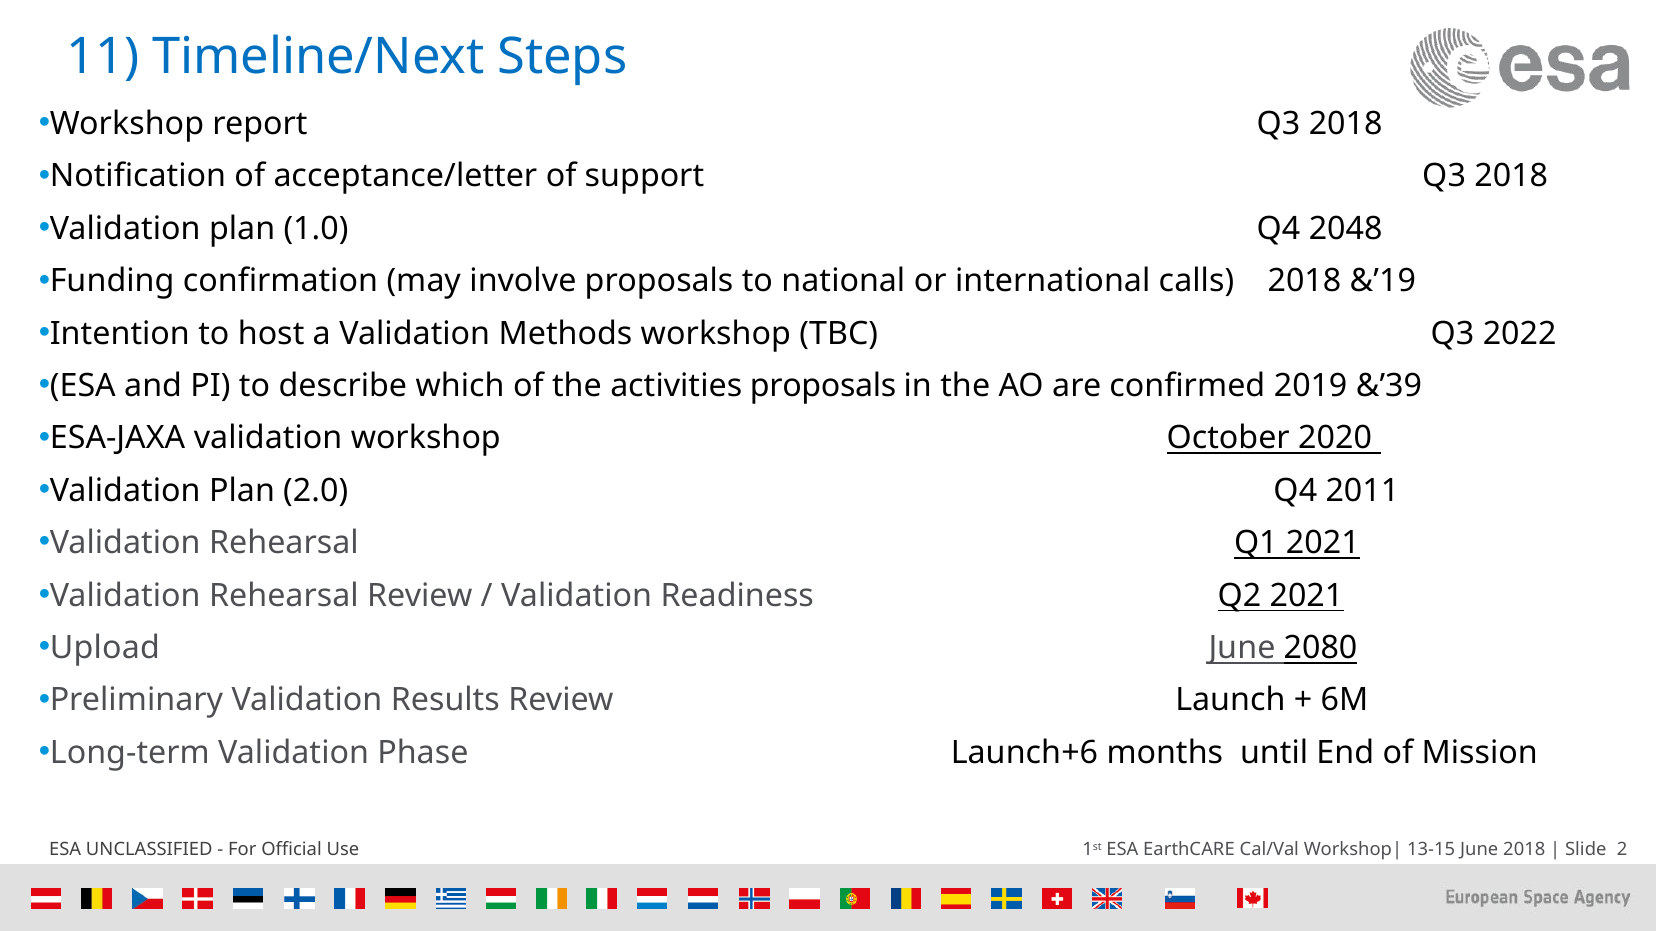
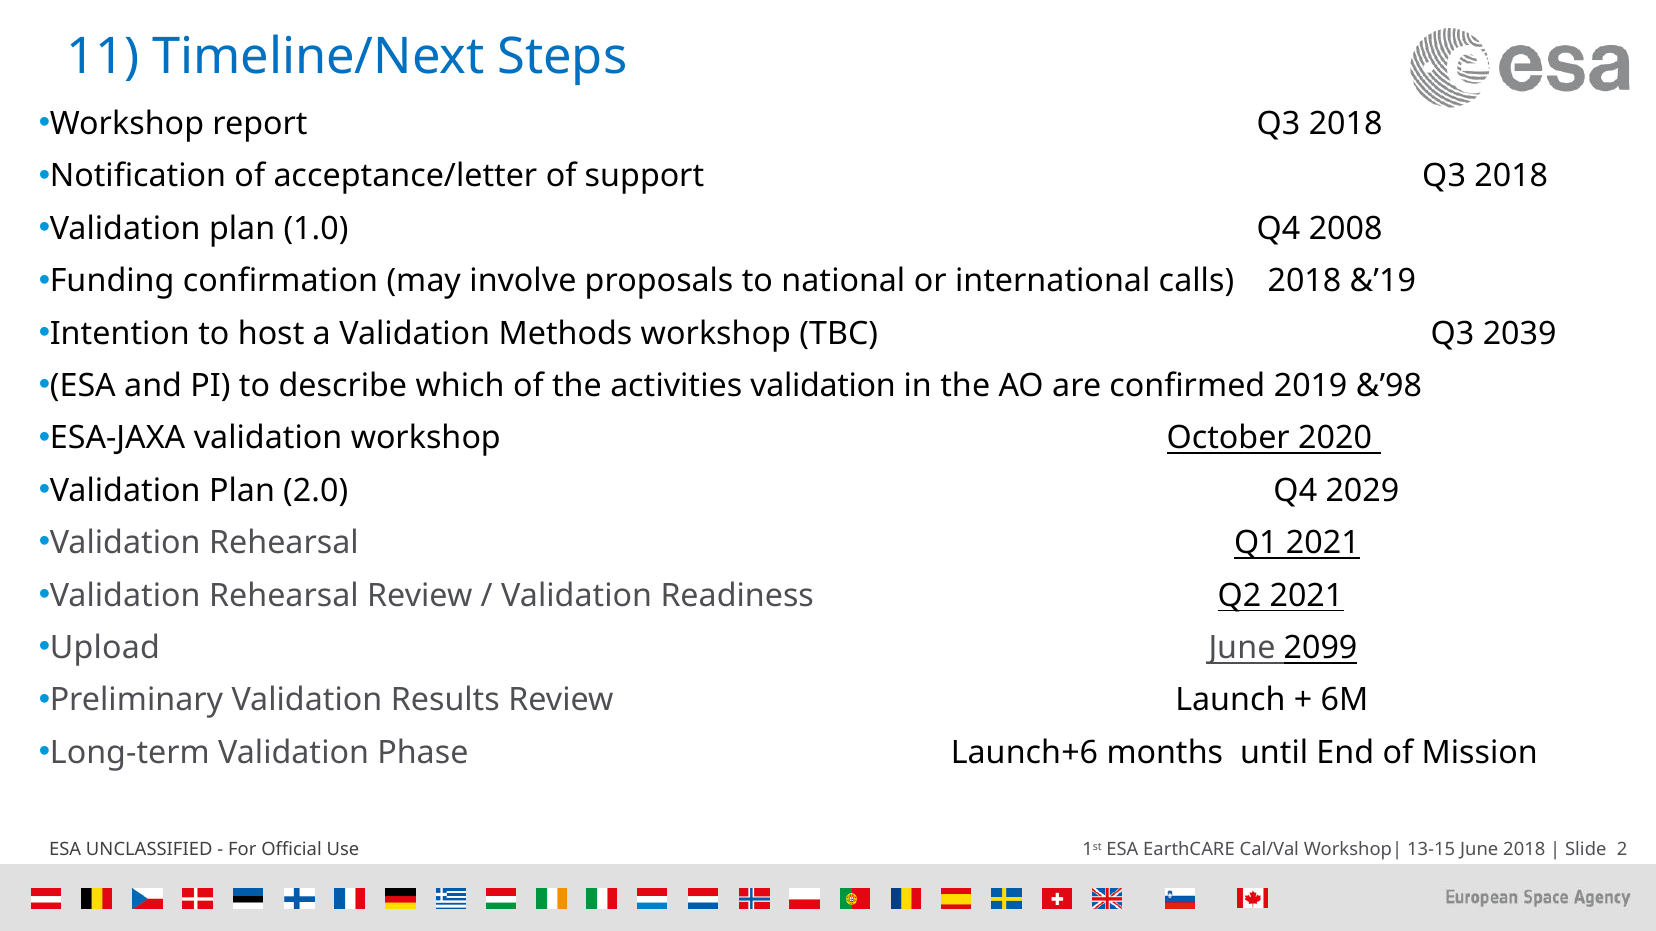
2048: 2048 -> 2008
2022: 2022 -> 2039
activities proposals: proposals -> validation
&’39: &’39 -> &’98
2011: 2011 -> 2029
2080: 2080 -> 2099
